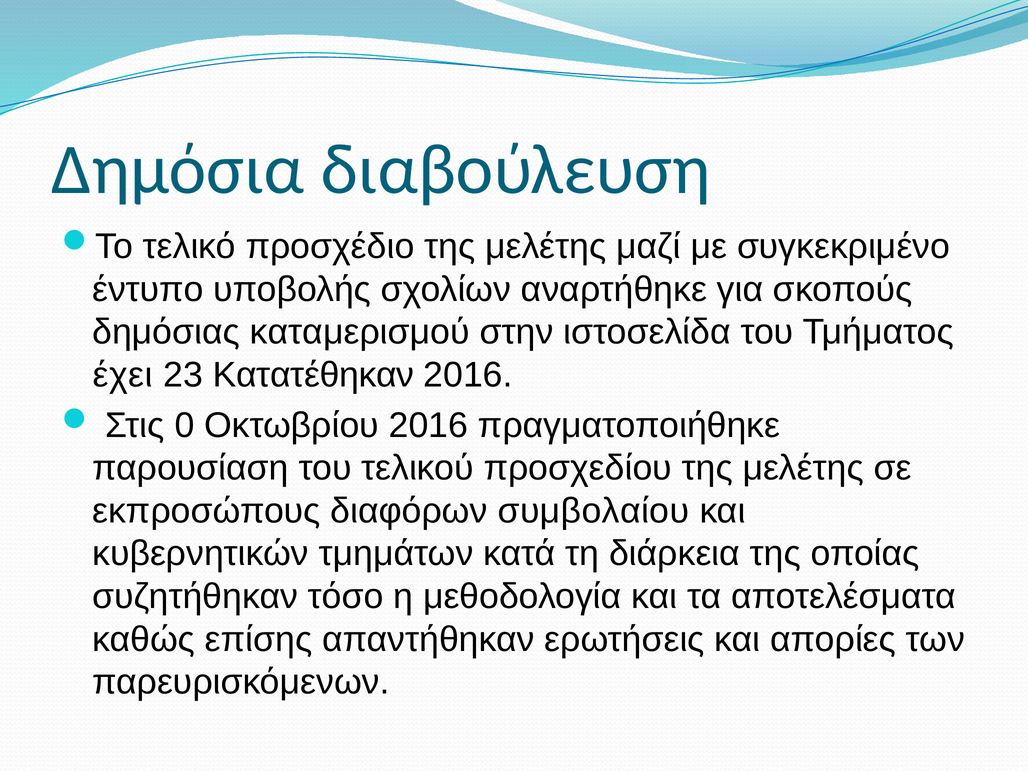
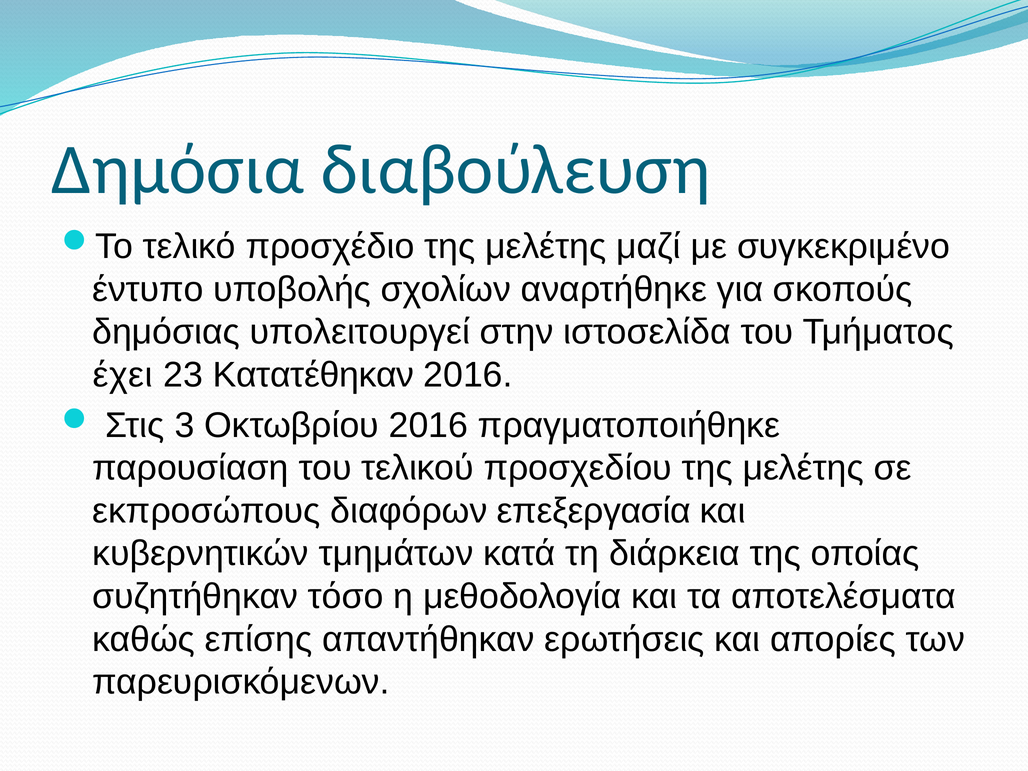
καταμερισμού: καταμερισμού -> υπολειτουργεί
0: 0 -> 3
συμβολαίου: συμβολαίου -> επεξεργασία
